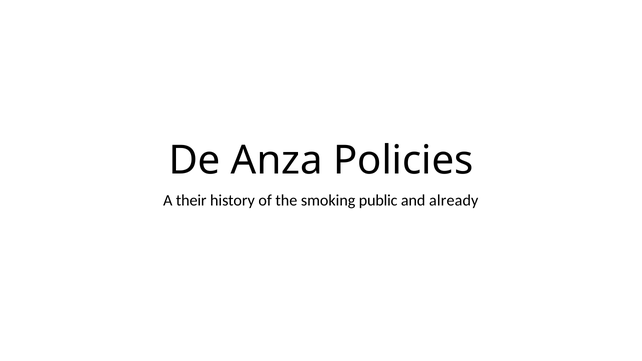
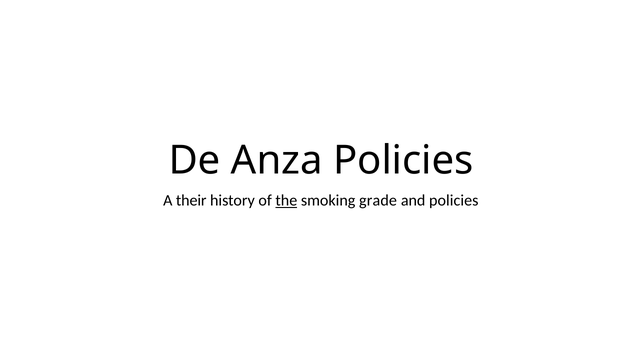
the underline: none -> present
public: public -> grade
and already: already -> policies
